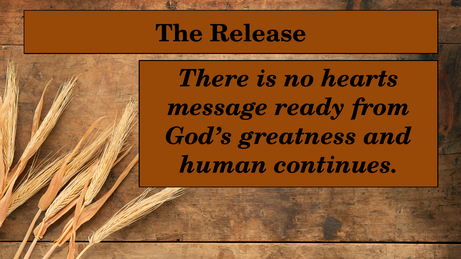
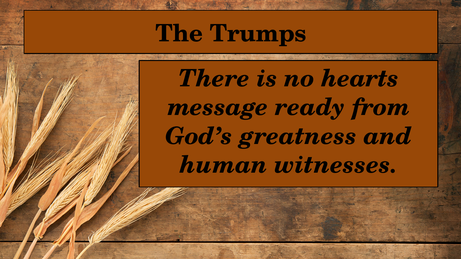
Release: Release -> Trumps
continues: continues -> witnesses
